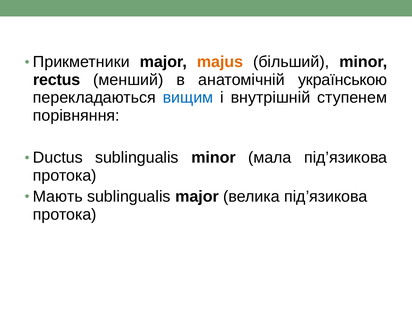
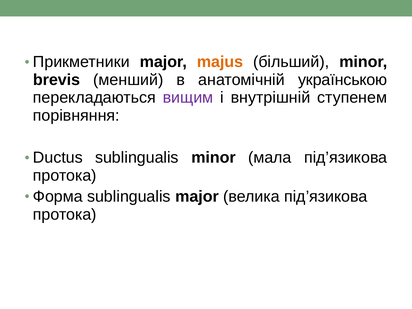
rectus: rectus -> brevis
вищим colour: blue -> purple
Мають: Мають -> Форма
